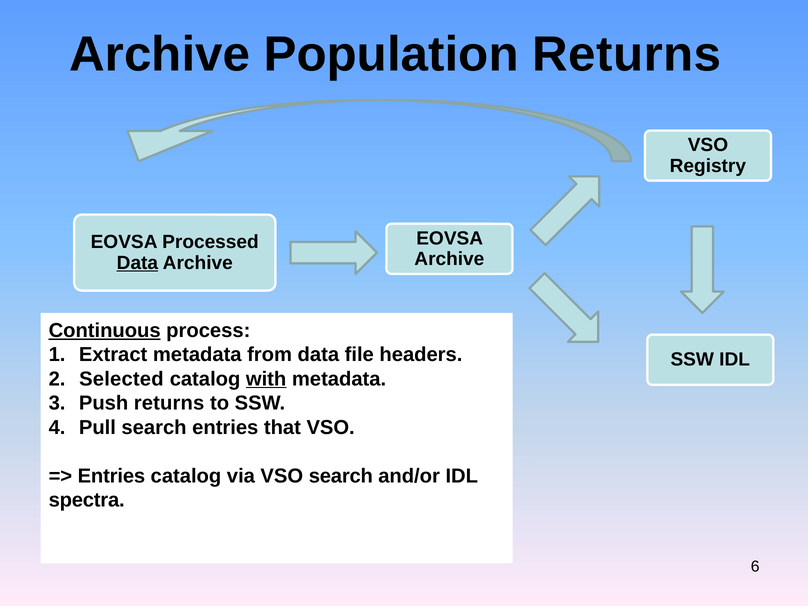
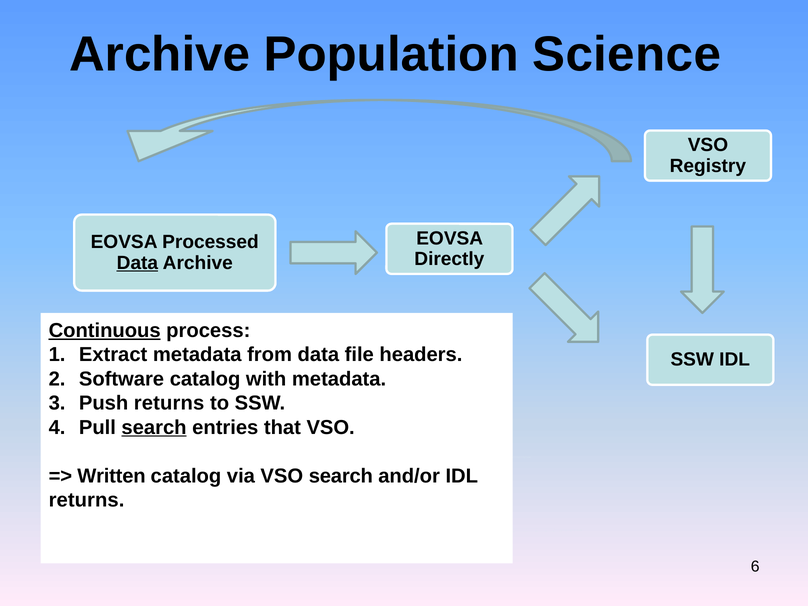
Population Returns: Returns -> Science
Archive at (449, 259): Archive -> Directly
Selected: Selected -> Software
with underline: present -> none
search at (154, 427) underline: none -> present
Entries at (111, 476): Entries -> Written
spectra at (87, 500): spectra -> returns
